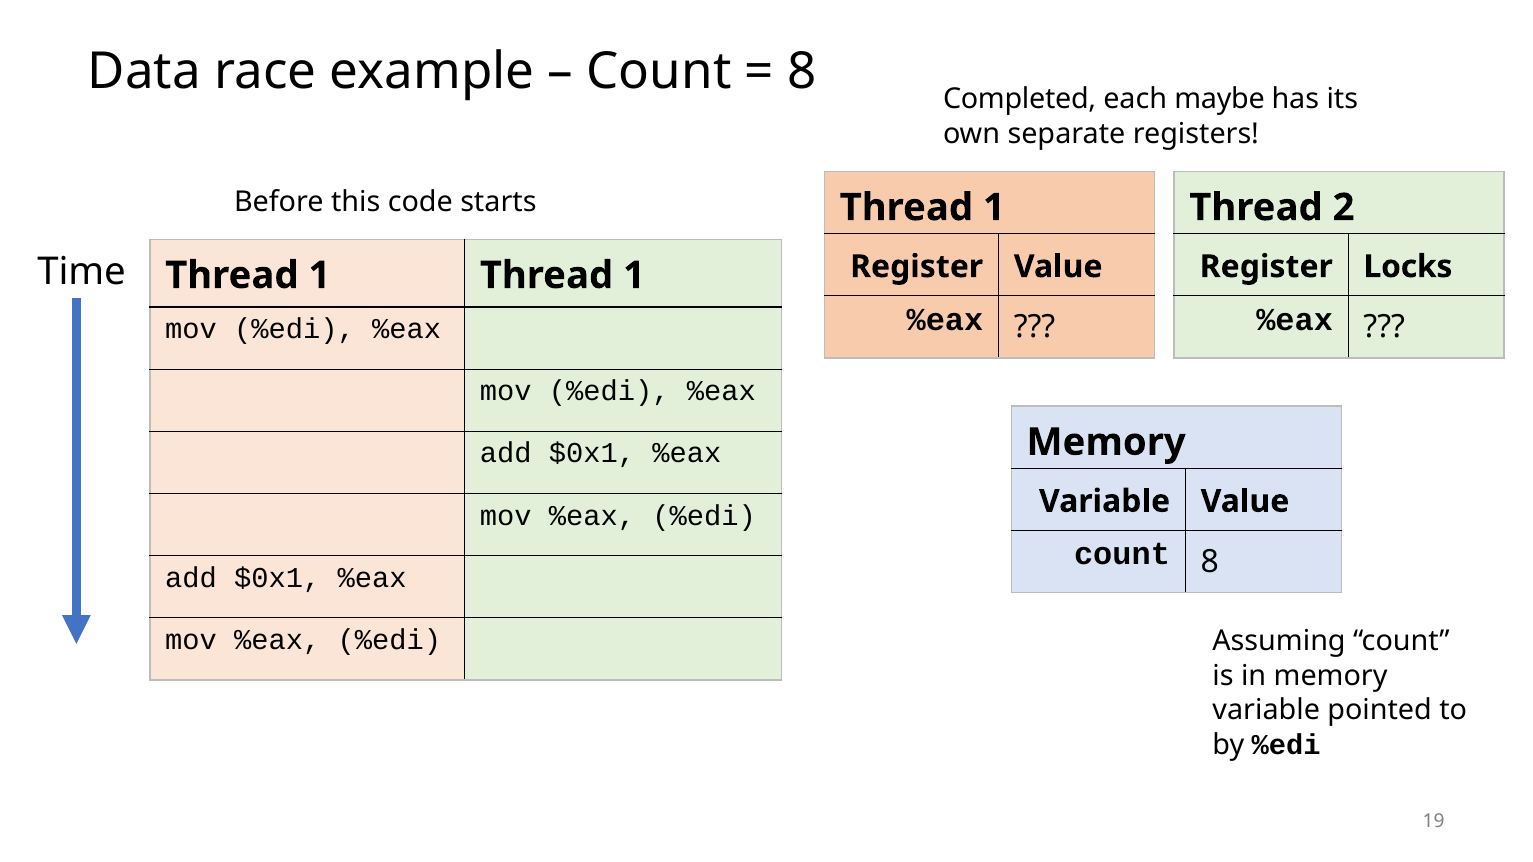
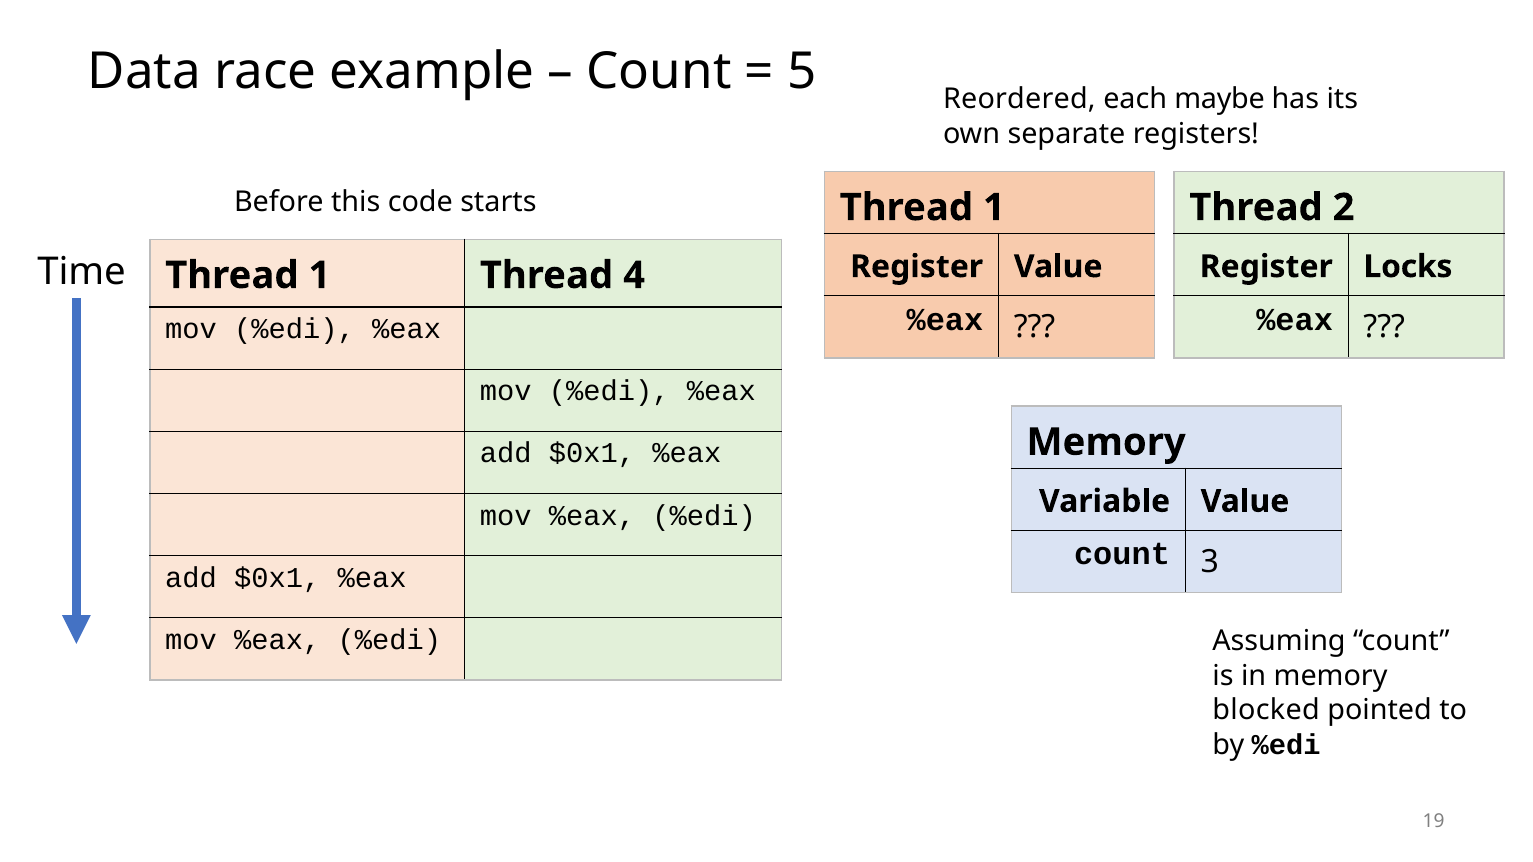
8 at (802, 72): 8 -> 5
Completed: Completed -> Reordered
1 Thread 1: 1 -> 4
count 8: 8 -> 3
variable at (1266, 711): variable -> blocked
